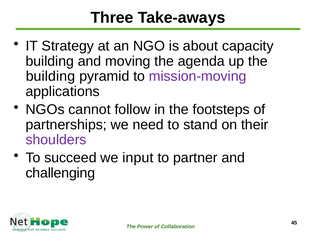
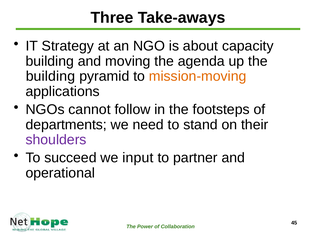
mission-moving colour: purple -> orange
partnerships: partnerships -> departments
challenging: challenging -> operational
